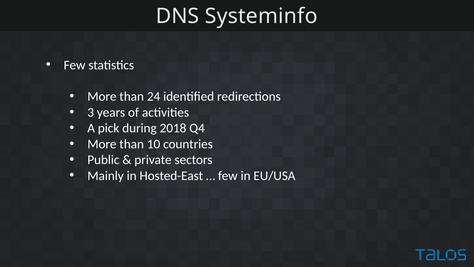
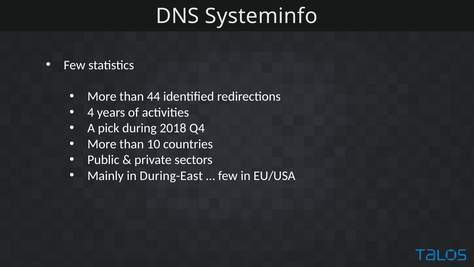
24: 24 -> 44
3: 3 -> 4
Hosted-East: Hosted-East -> During-East
